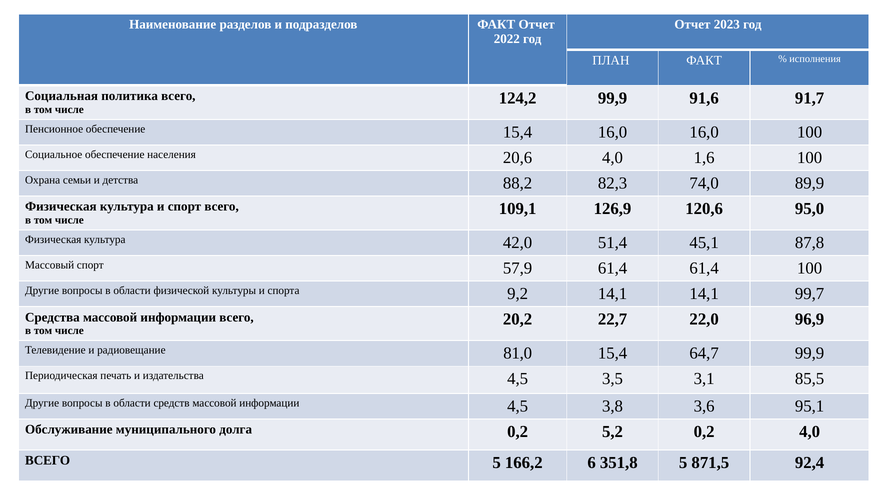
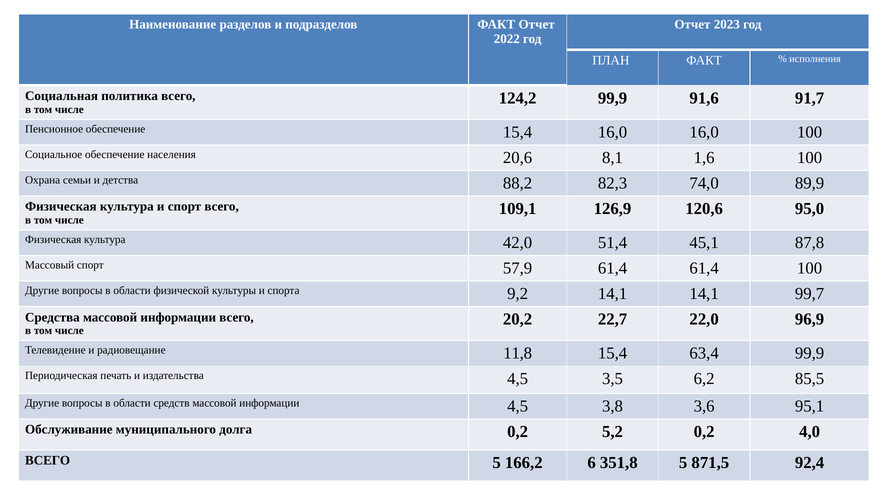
20,6 4,0: 4,0 -> 8,1
81,0: 81,0 -> 11,8
64,7: 64,7 -> 63,4
3,1: 3,1 -> 6,2
